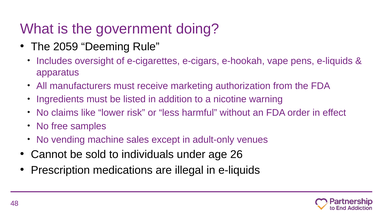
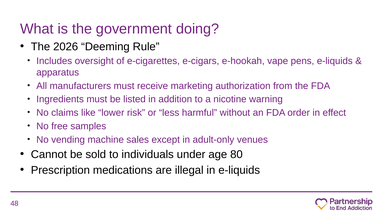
2059: 2059 -> 2026
26: 26 -> 80
